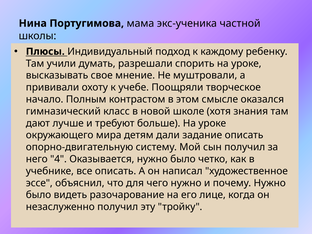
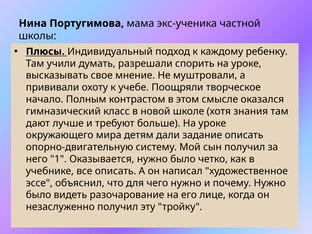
4: 4 -> 1
